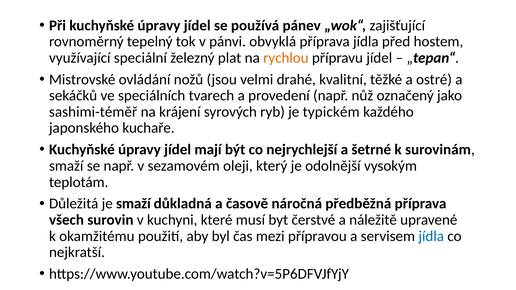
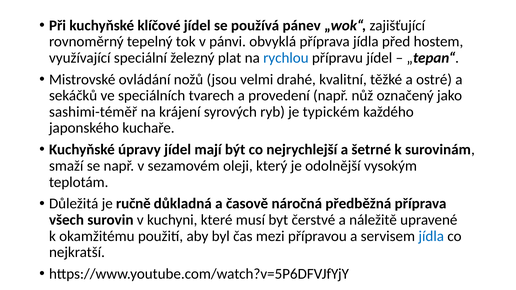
Při kuchyňské úpravy: úpravy -> klíčové
rychlou colour: orange -> blue
je smaží: smaží -> ručně
